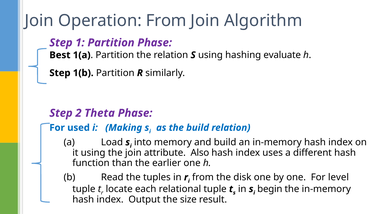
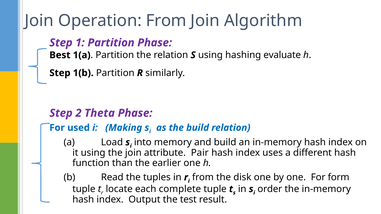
Also: Also -> Pair
level: level -> form
relational: relational -> complete
begin: begin -> order
size: size -> test
